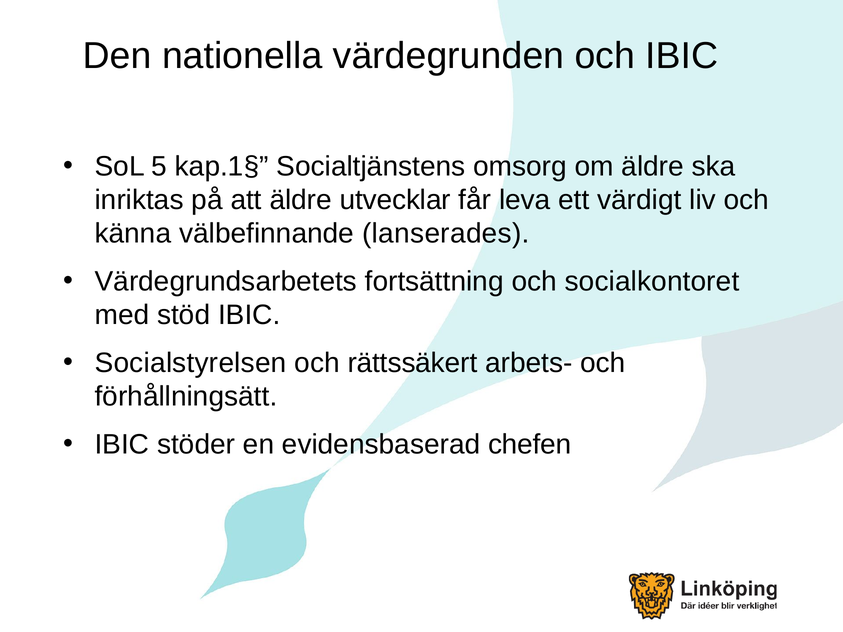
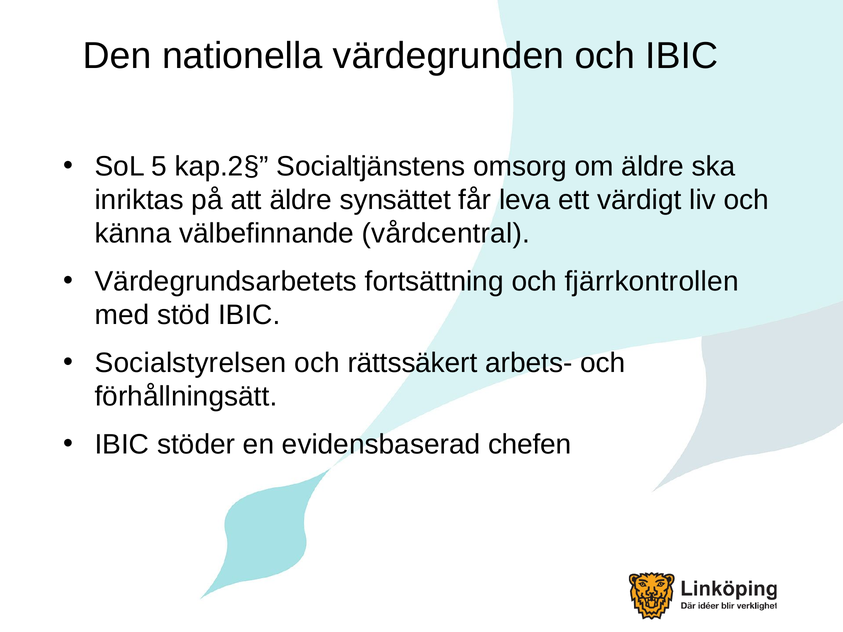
kap.1§: kap.1§ -> kap.2§
utvecklar: utvecklar -> synsättet
lanserades: lanserades -> vårdcentral
socialkontoret: socialkontoret -> fjärrkontrollen
